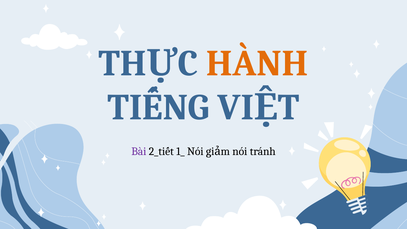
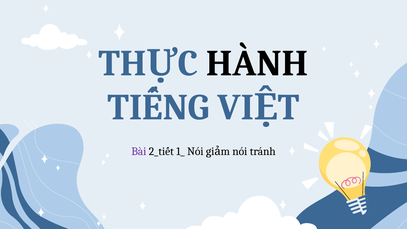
HÀNH colour: orange -> black
